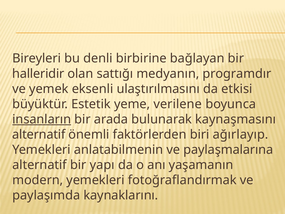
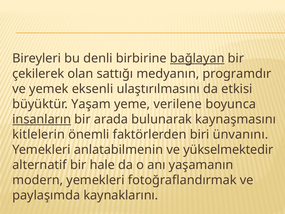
bağlayan underline: none -> present
halleridir: halleridir -> çekilerek
Estetik: Estetik -> Yaşam
alternatif at (39, 134): alternatif -> kitlelerin
ağırlayıp: ağırlayıp -> ünvanını
paylaşmalarına: paylaşmalarına -> yükselmektedir
yapı: yapı -> hale
